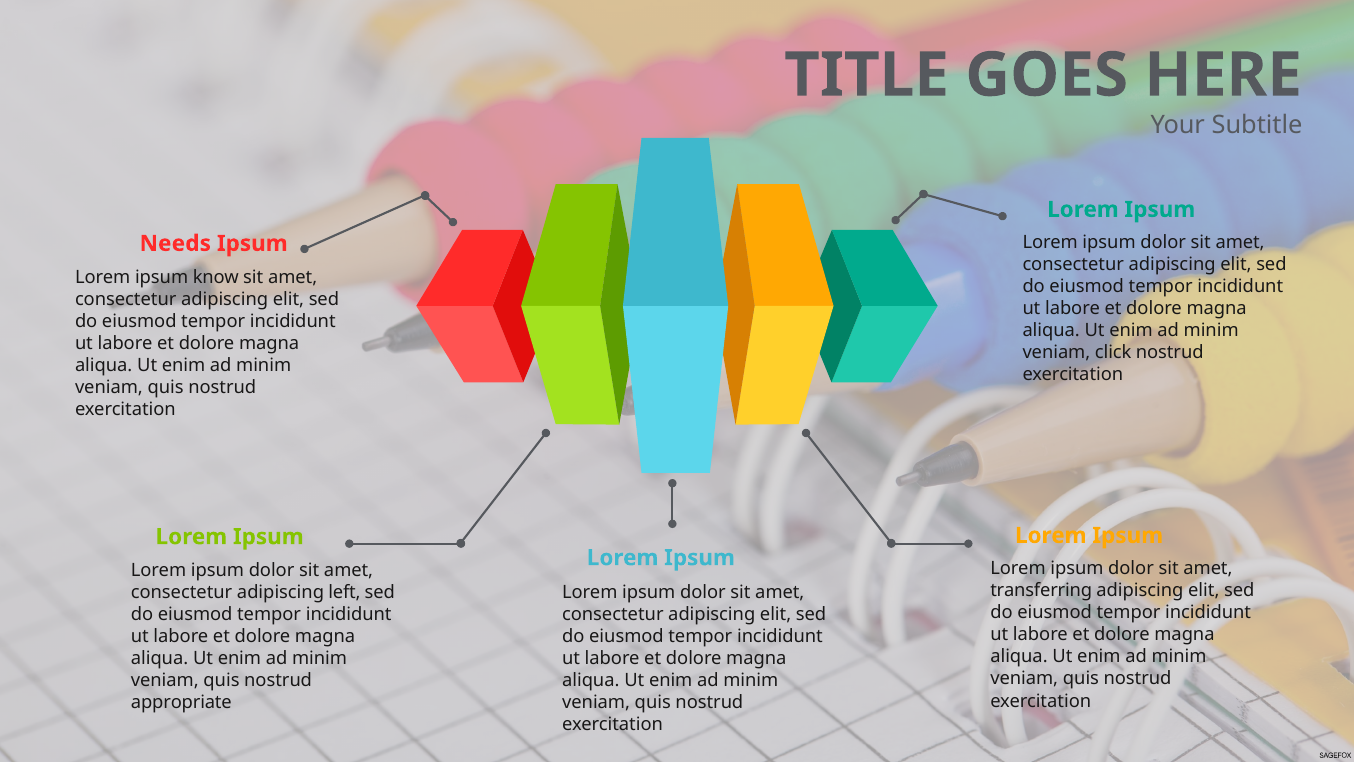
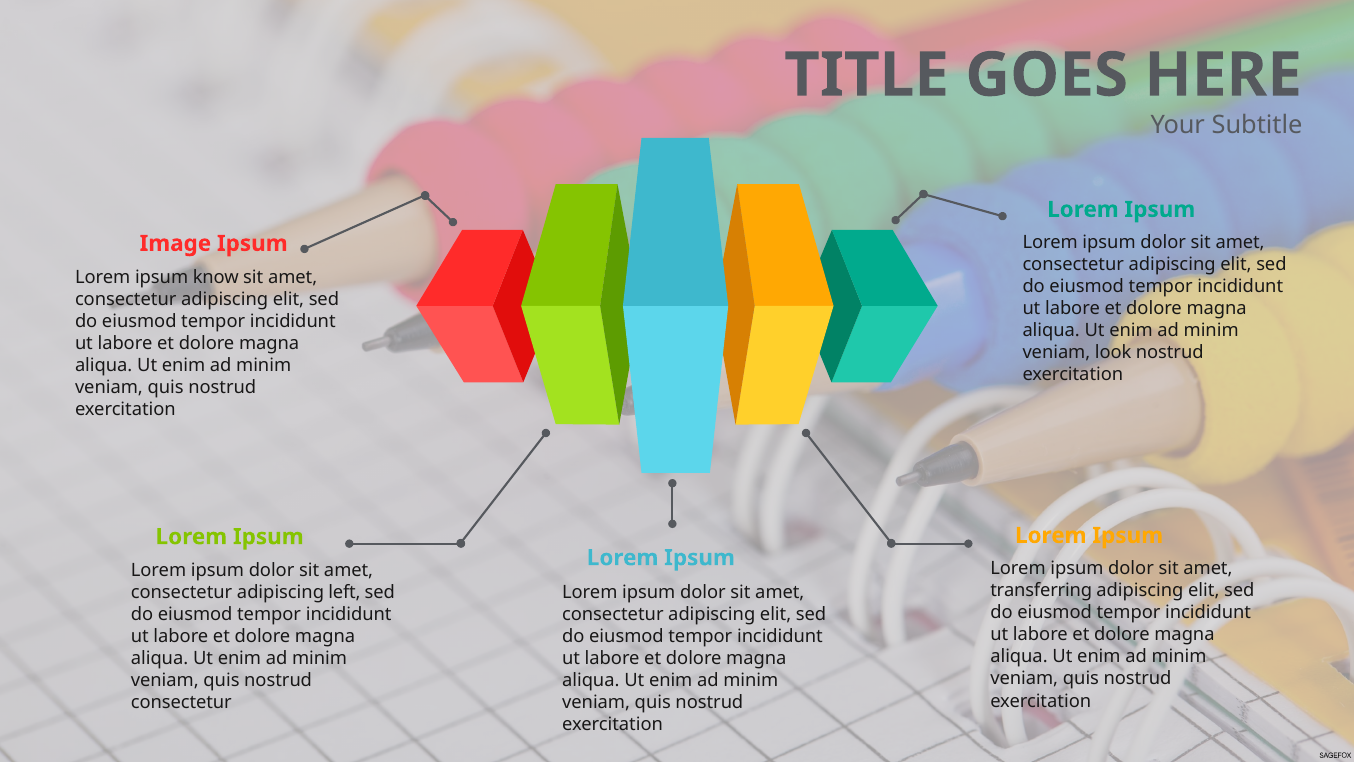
Needs: Needs -> Image
click: click -> look
appropriate at (181, 702): appropriate -> consectetur
